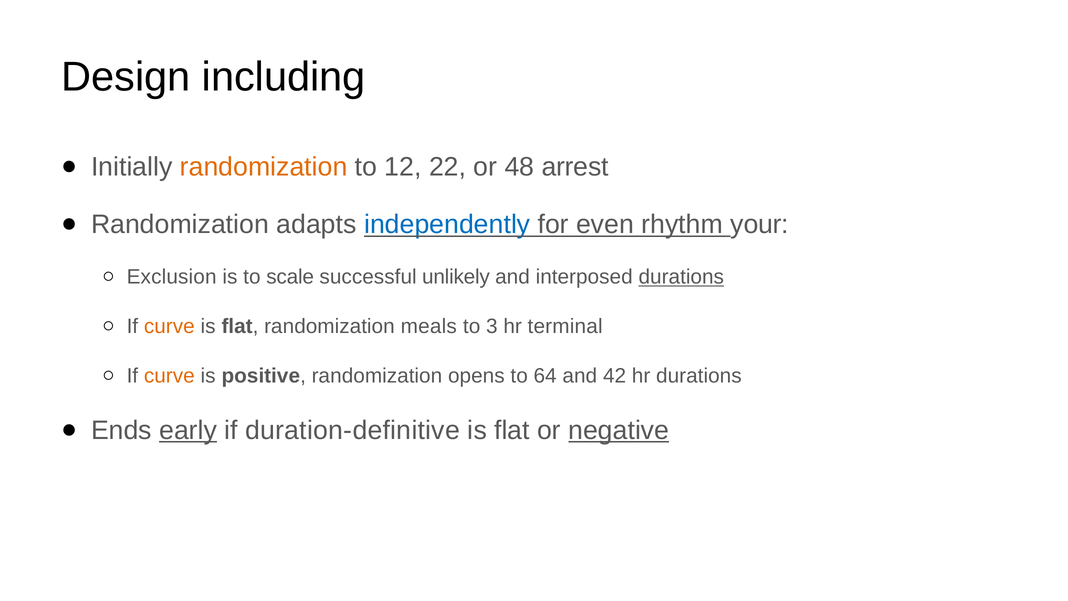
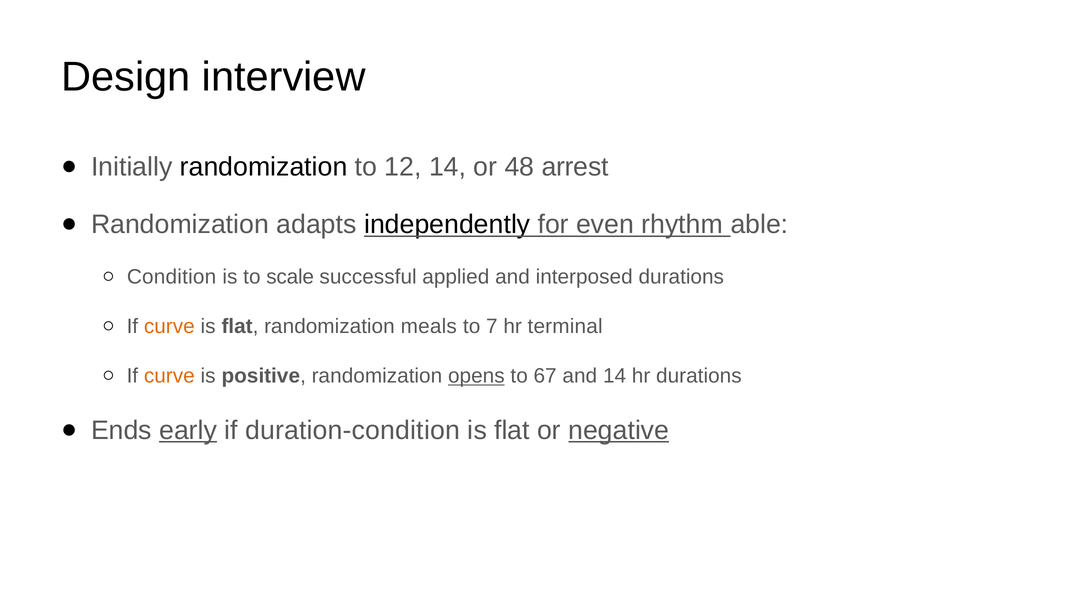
including: including -> interview
randomization at (264, 167) colour: orange -> black
12 22: 22 -> 14
independently colour: blue -> black
your: your -> able
Exclusion: Exclusion -> Condition
unlikely: unlikely -> applied
durations at (681, 277) underline: present -> none
3: 3 -> 7
opens underline: none -> present
64: 64 -> 67
and 42: 42 -> 14
duration-definitive: duration-definitive -> duration-condition
